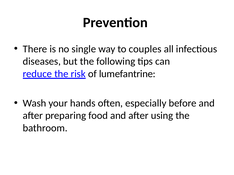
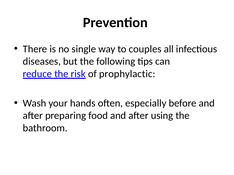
lumefantrine: lumefantrine -> prophylactic
